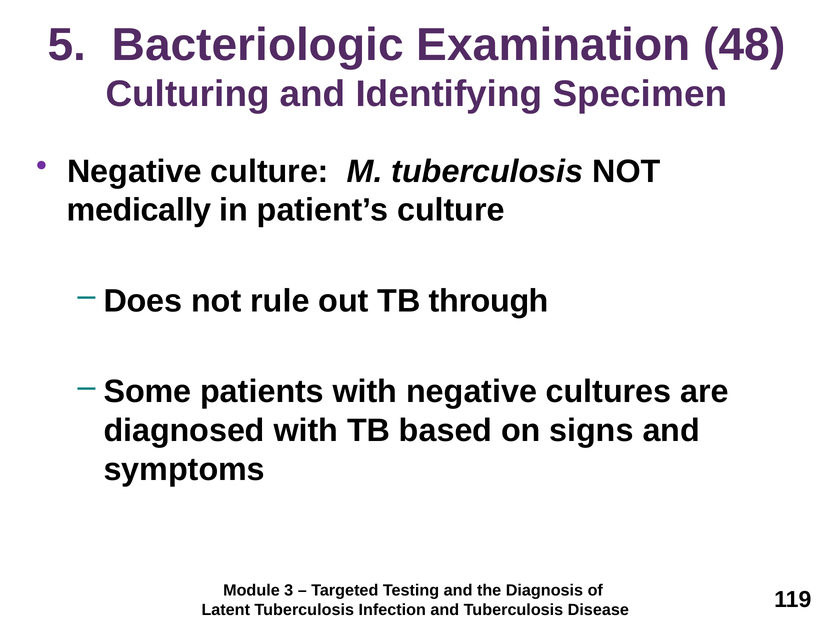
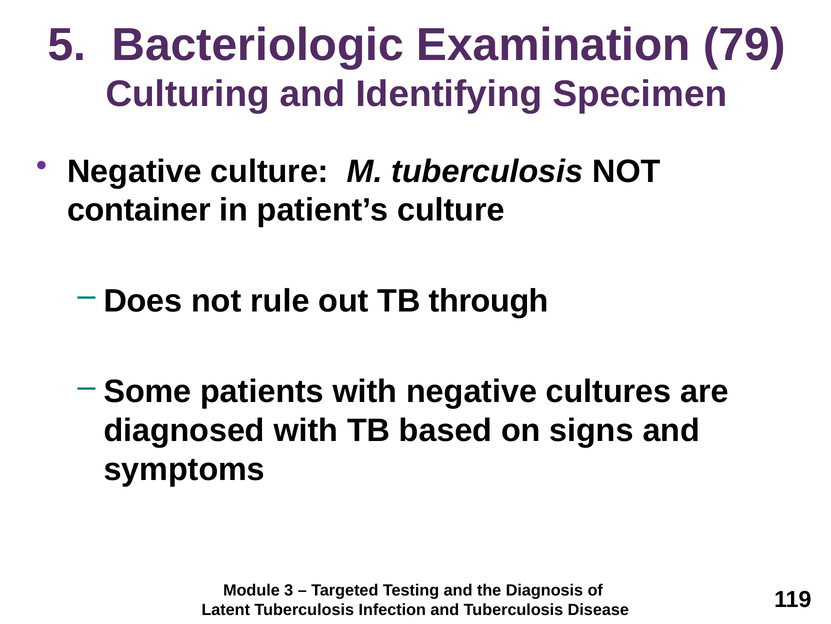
48: 48 -> 79
medically: medically -> container
